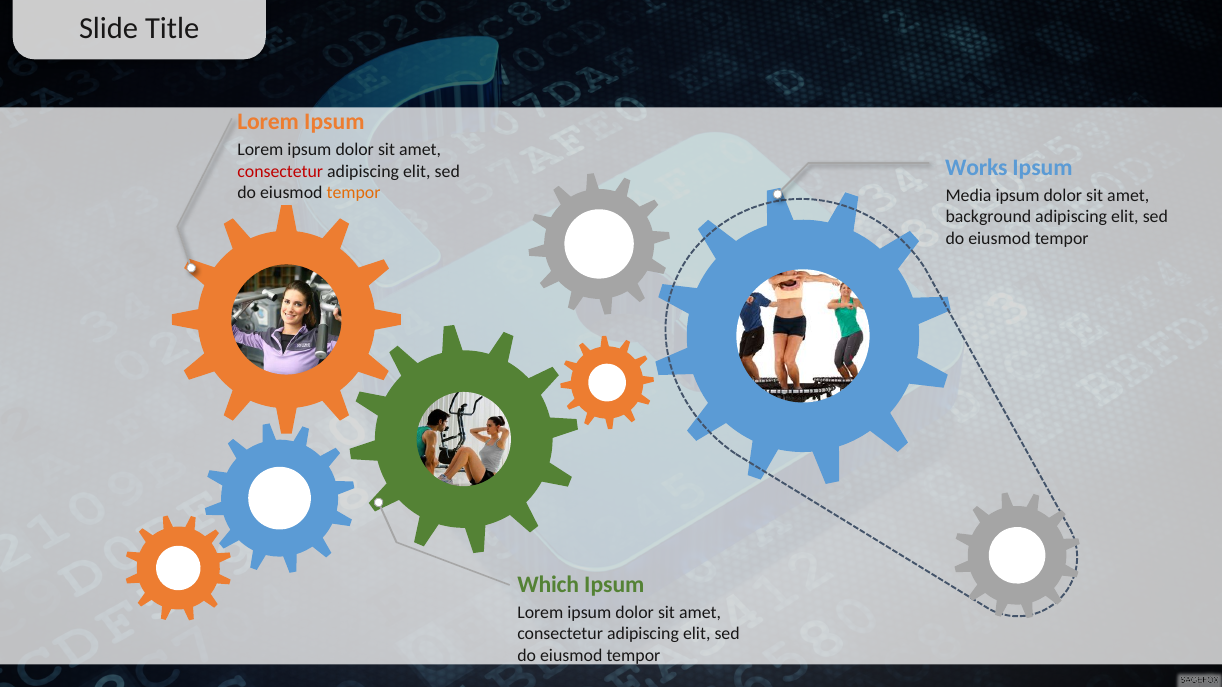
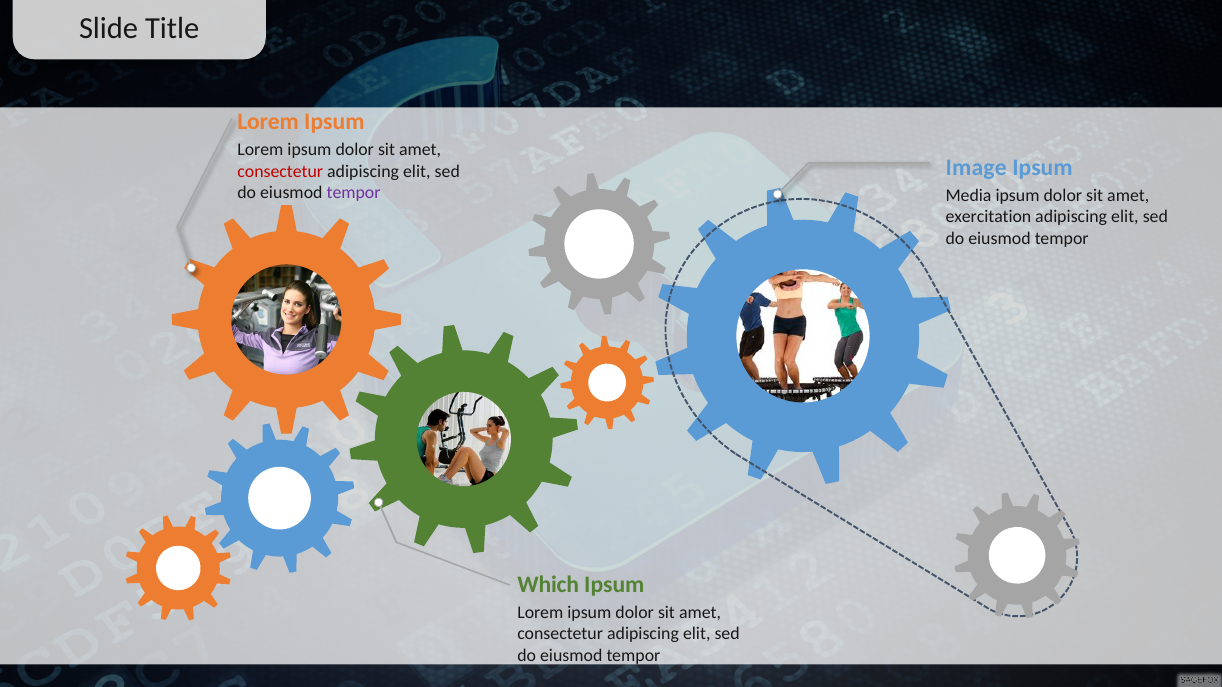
Works: Works -> Image
tempor at (354, 193) colour: orange -> purple
background: background -> exercitation
